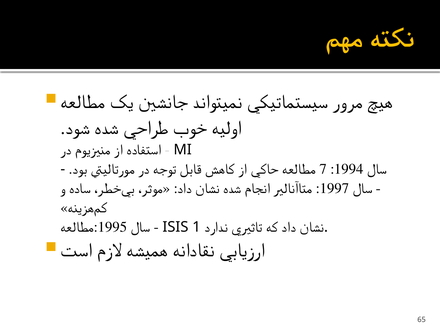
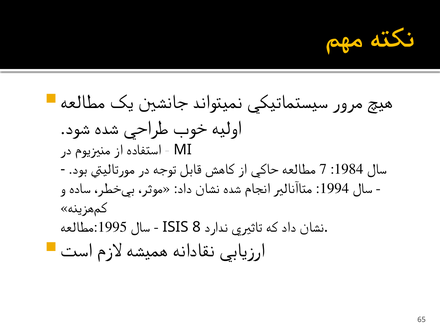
1994: 1994 -> 1984
1997: 1997 -> 1994
1: 1 -> 8
